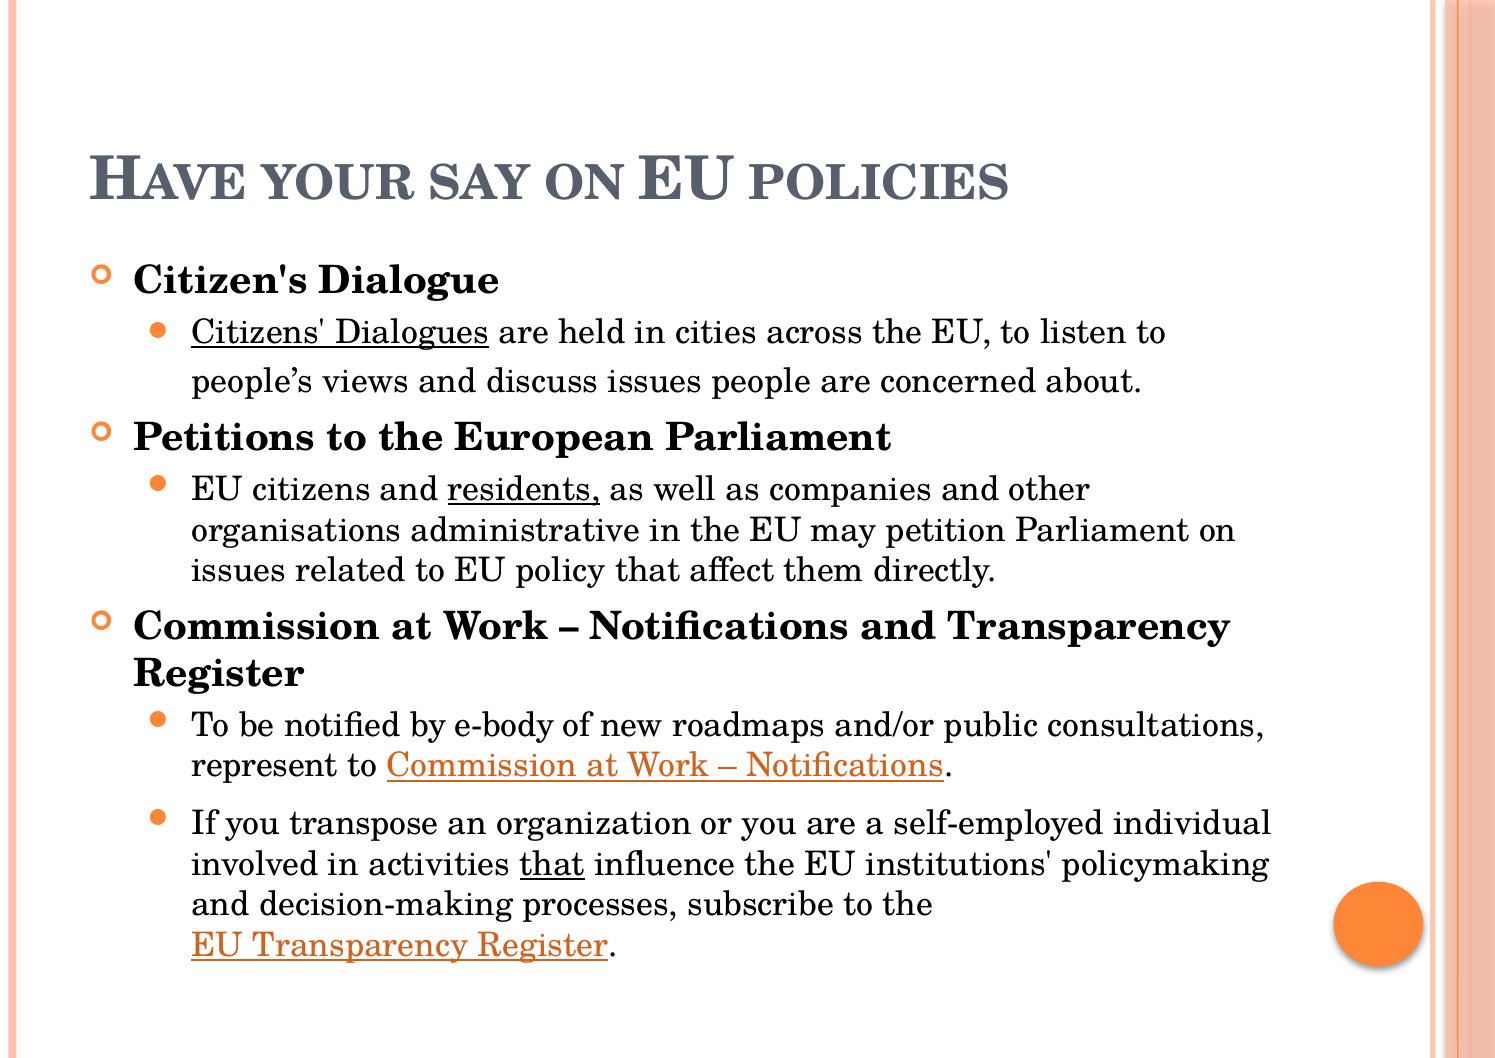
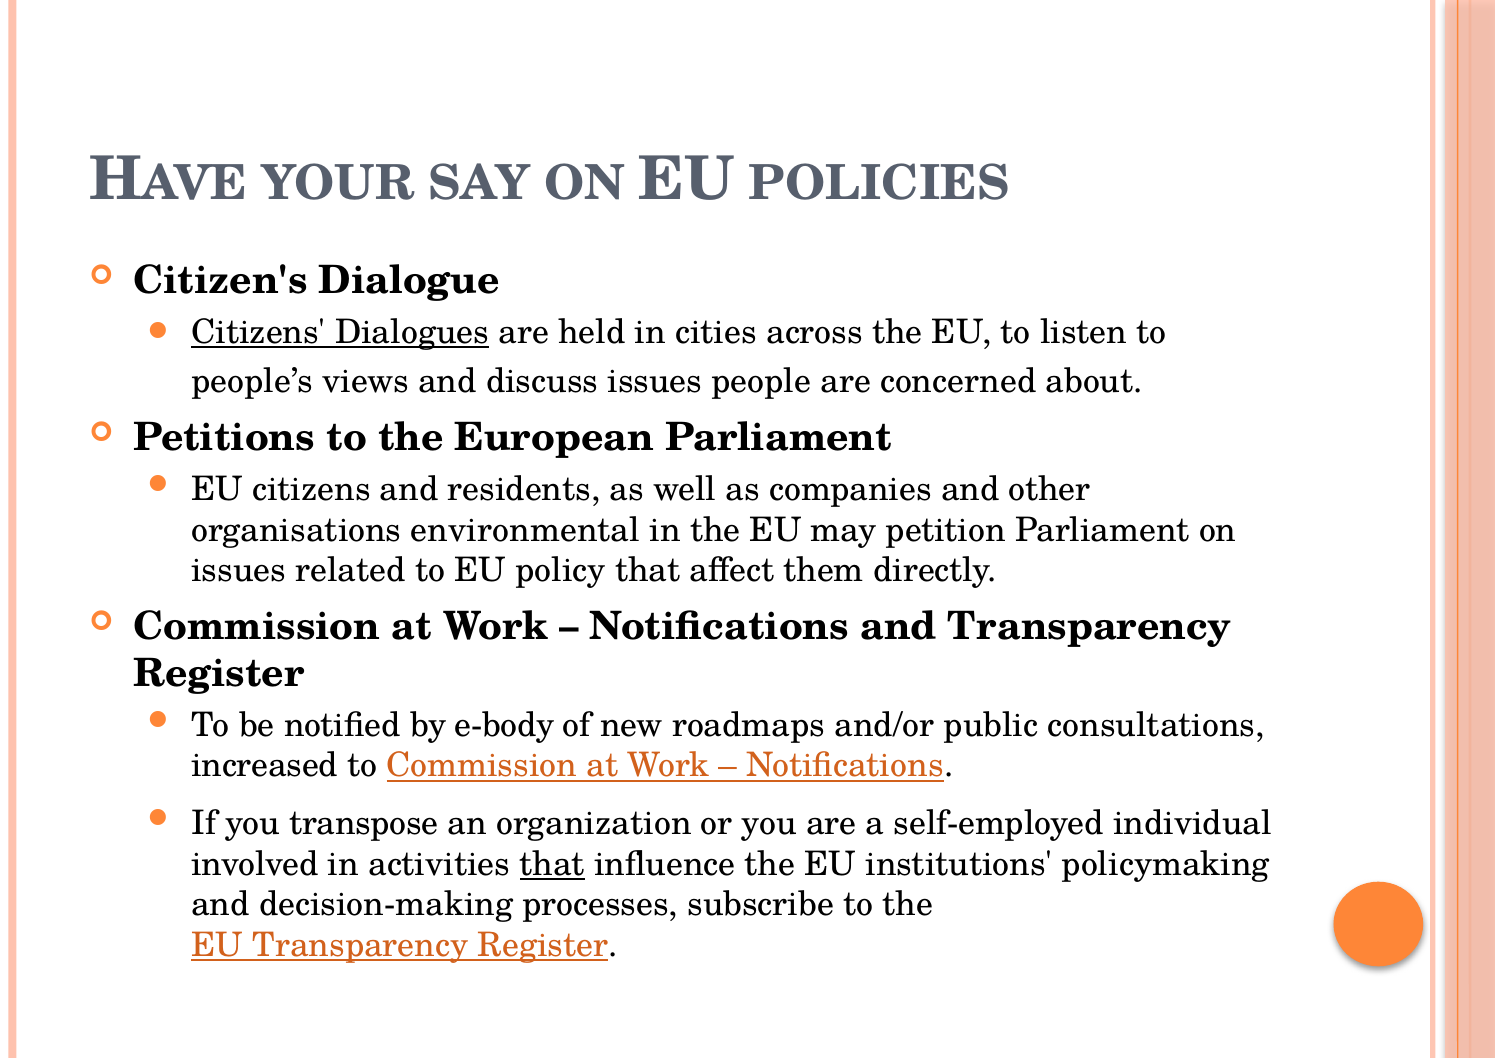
residents underline: present -> none
administrative: administrative -> environmental
represent: represent -> increased
